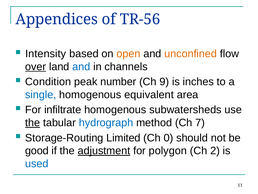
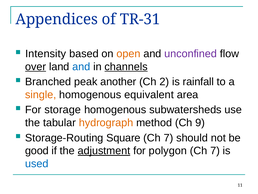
TR-56: TR-56 -> TR-31
unconfined colour: orange -> purple
channels underline: none -> present
Condition: Condition -> Branched
number: number -> another
9: 9 -> 2
inches: inches -> rainfall
single colour: blue -> orange
infiltrate: infiltrate -> storage
the at (33, 122) underline: present -> none
hydrograph colour: blue -> orange
7: 7 -> 9
Limited: Limited -> Square
0 at (168, 138): 0 -> 7
2 at (215, 150): 2 -> 7
